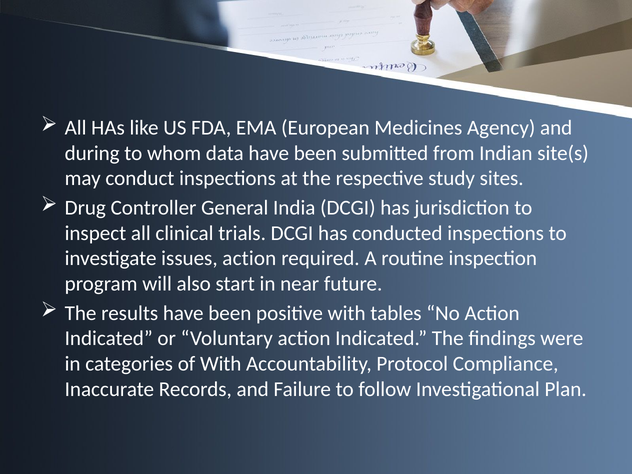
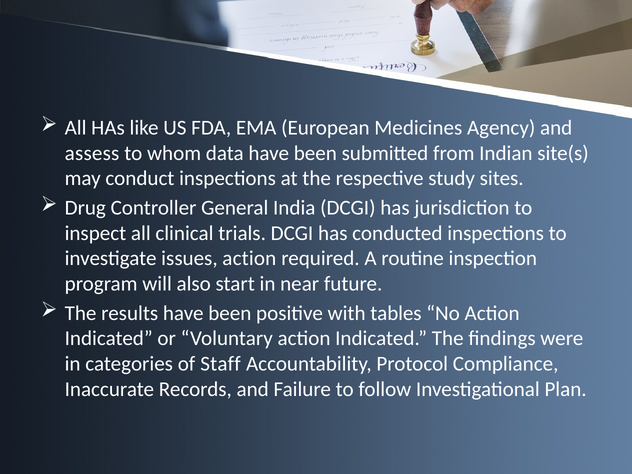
during: during -> assess
of With: With -> Staff
